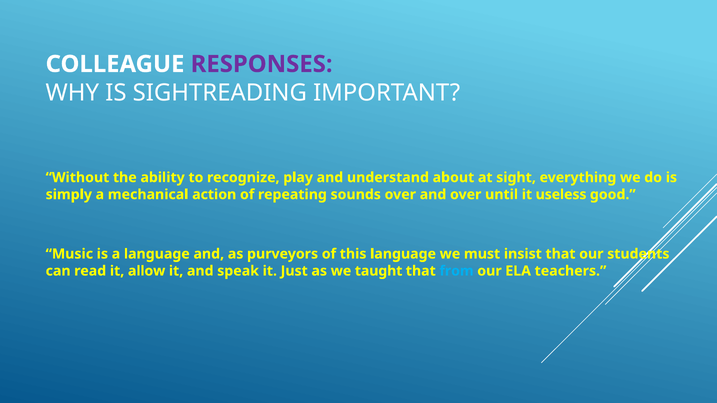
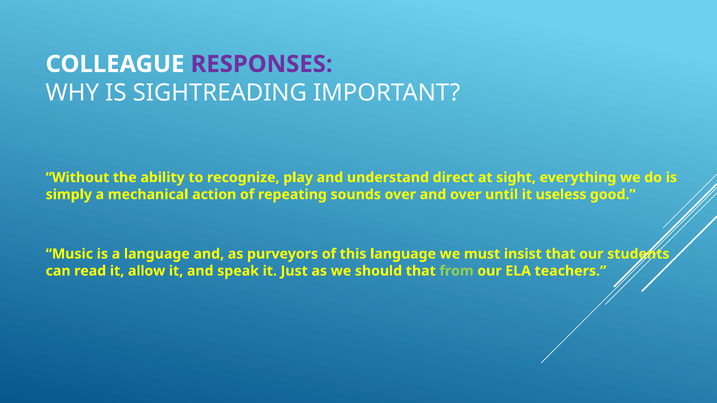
about: about -> direct
taught: taught -> should
from colour: light blue -> light green
